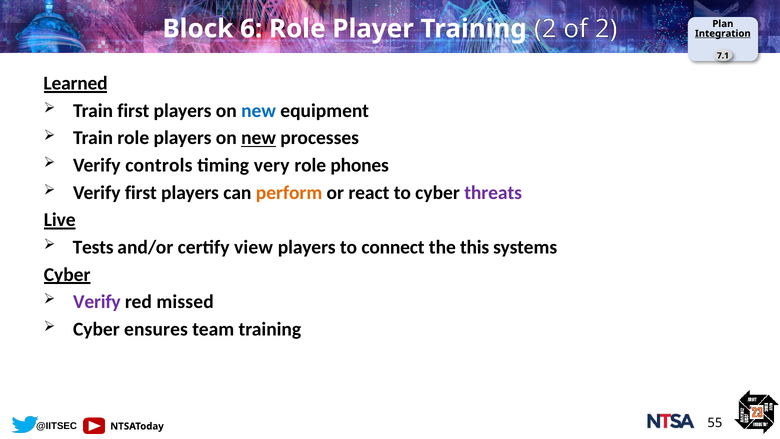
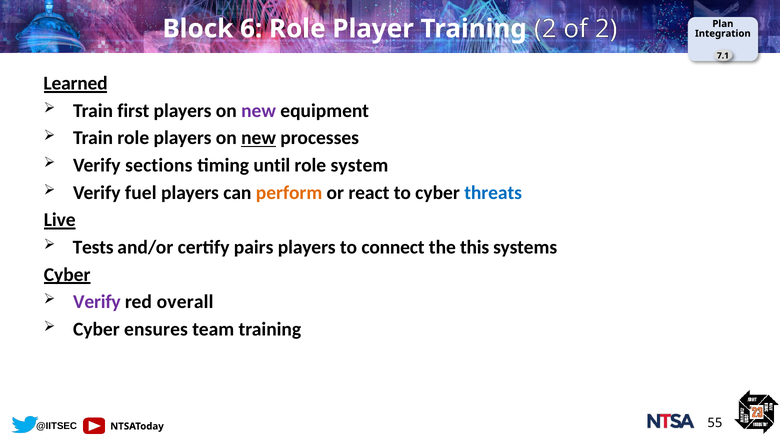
Integration underline: present -> none
new at (259, 111) colour: blue -> purple
controls: controls -> sections
very: very -> until
phones: phones -> system
Verify first: first -> fuel
threats colour: purple -> blue
view: view -> pairs
missed: missed -> overall
